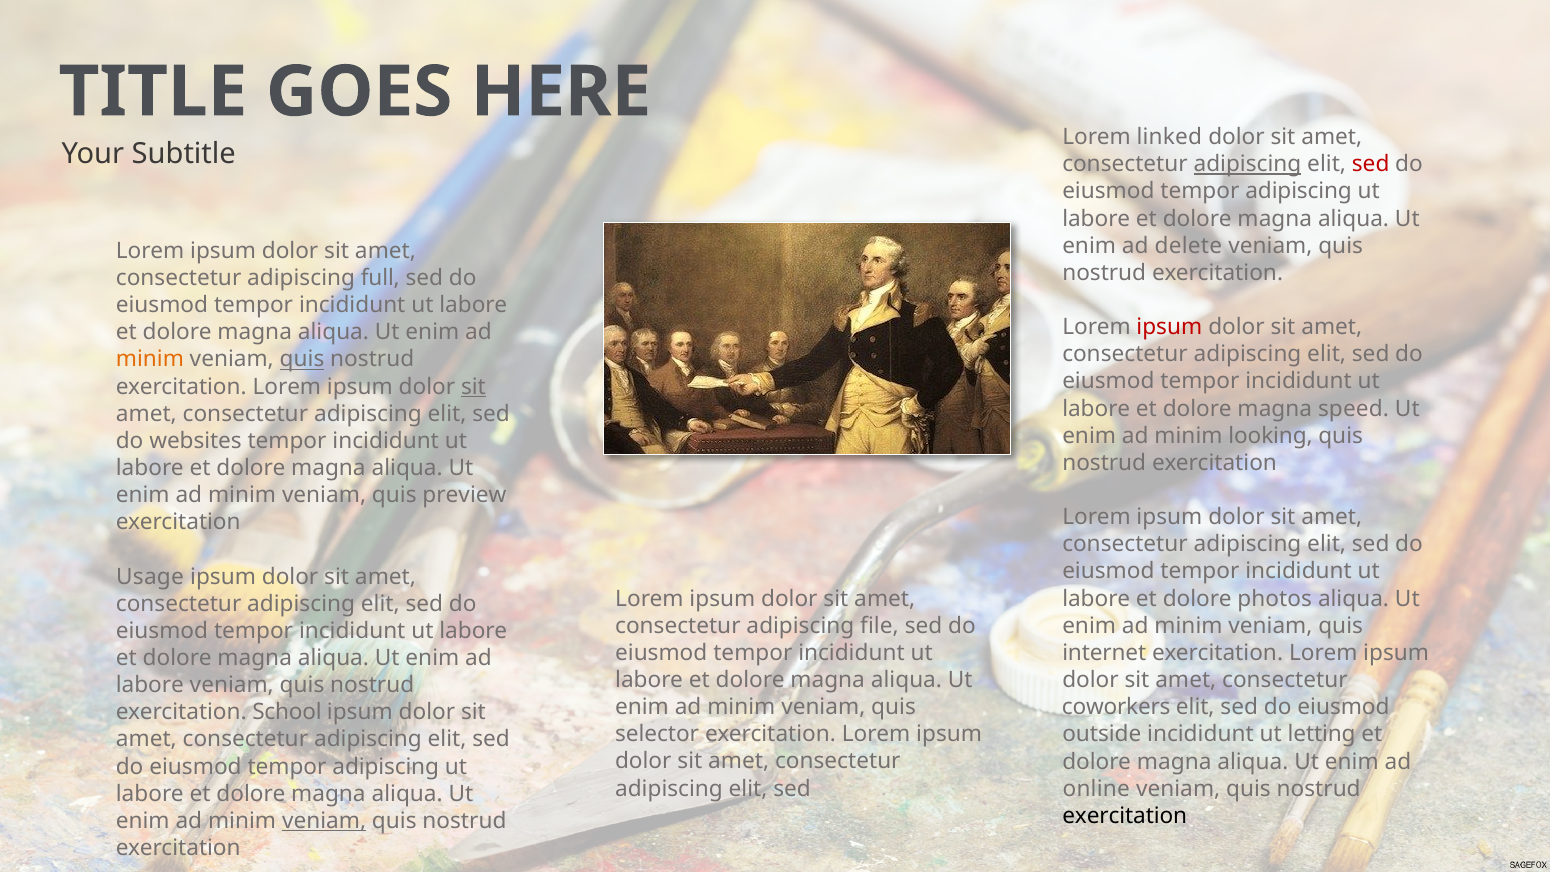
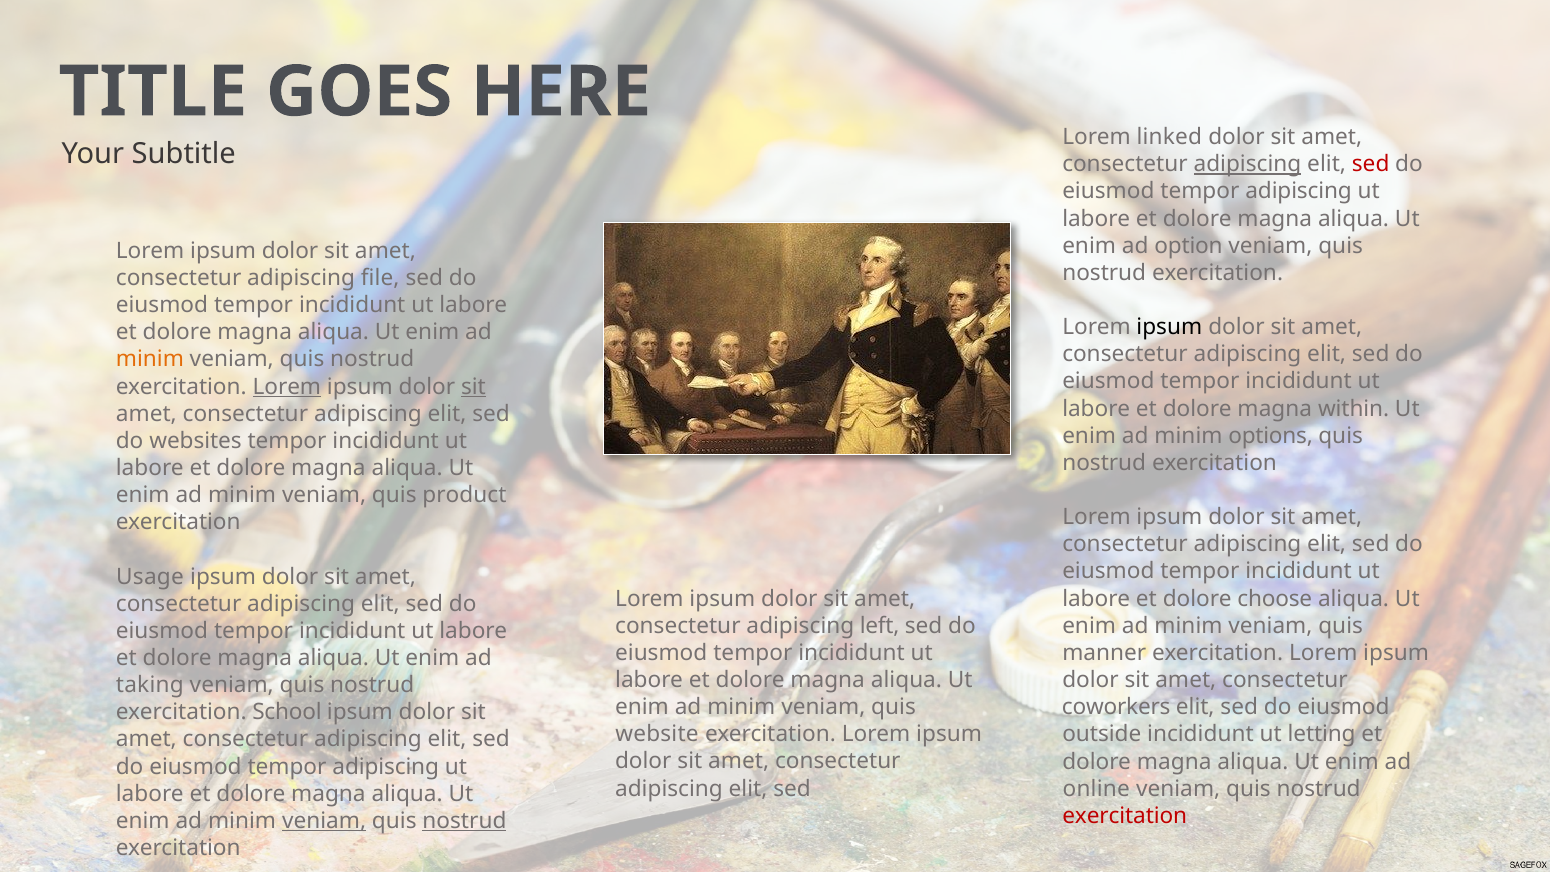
delete: delete -> option
full: full -> file
ipsum at (1169, 327) colour: red -> black
quis at (302, 359) underline: present -> none
Lorem at (287, 387) underline: none -> present
speed: speed -> within
looking: looking -> options
preview: preview -> product
photos: photos -> choose
file: file -> left
internet: internet -> manner
labore at (150, 685): labore -> taking
selector: selector -> website
exercitation at (1125, 816) colour: black -> red
nostrud at (464, 821) underline: none -> present
